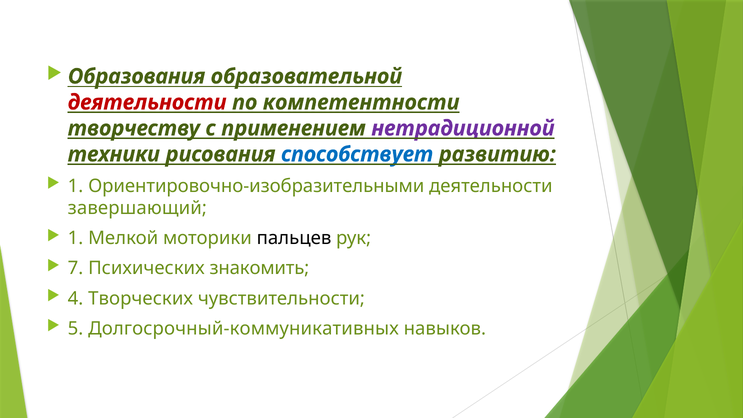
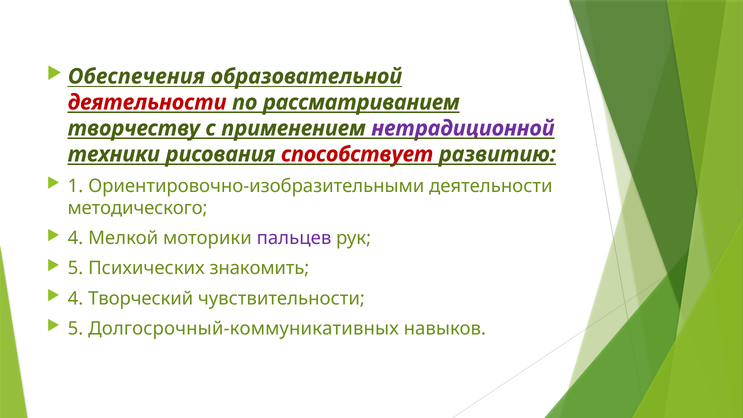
Образования: Образования -> Обеспечения
компетентности: компетентности -> рассматриванием
способствует colour: blue -> red
завершающий: завершающий -> методического
1 at (76, 238): 1 -> 4
пальцев colour: black -> purple
7 at (76, 268): 7 -> 5
Творческих: Творческих -> Творческий
